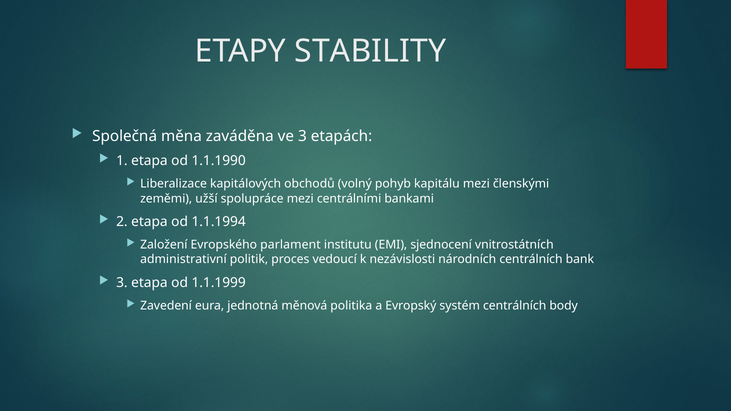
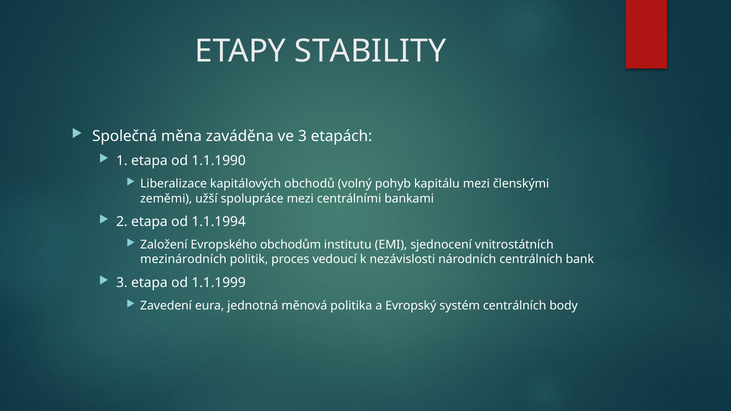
parlament: parlament -> obchodům
administrativní: administrativní -> mezinárodních
